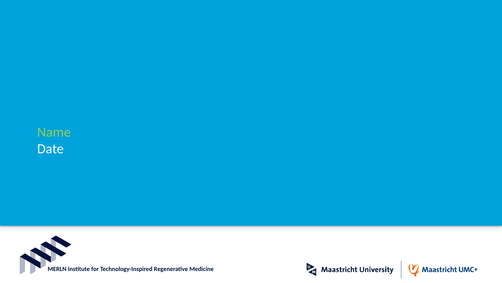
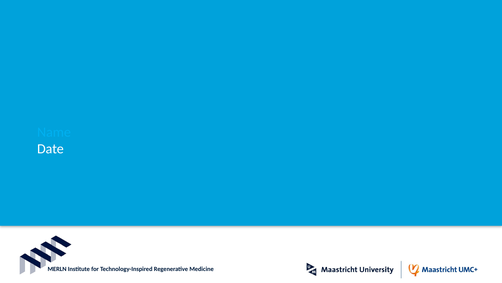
Name colour: light green -> light blue
